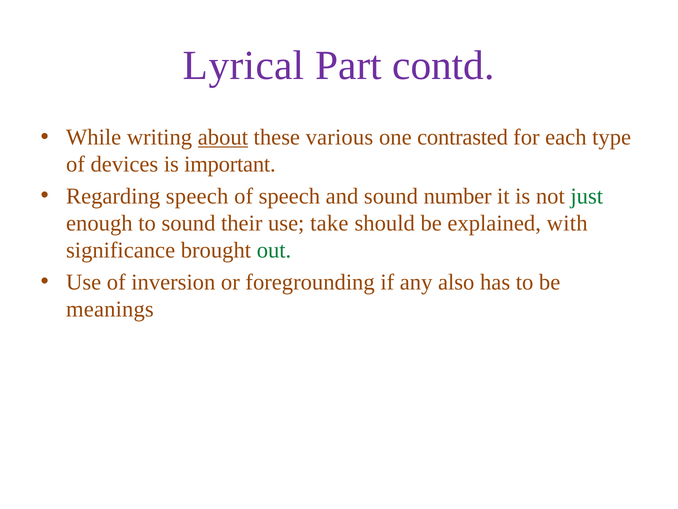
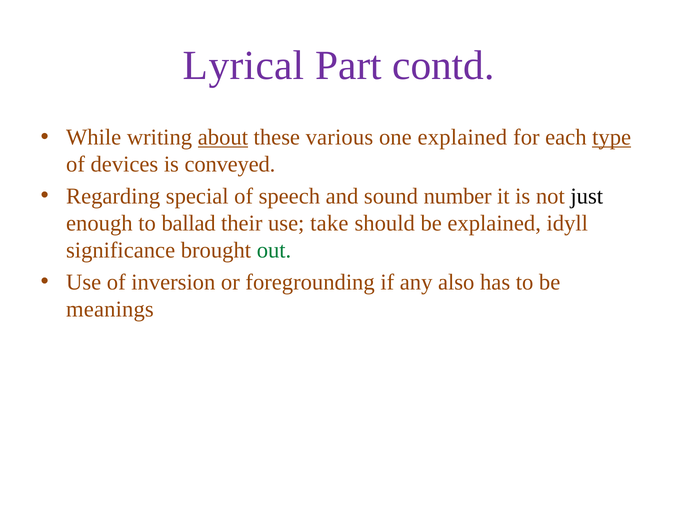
one contrasted: contrasted -> explained
type underline: none -> present
important: important -> conveyed
Regarding speech: speech -> special
just colour: green -> black
to sound: sound -> ballad
with: with -> idyll
